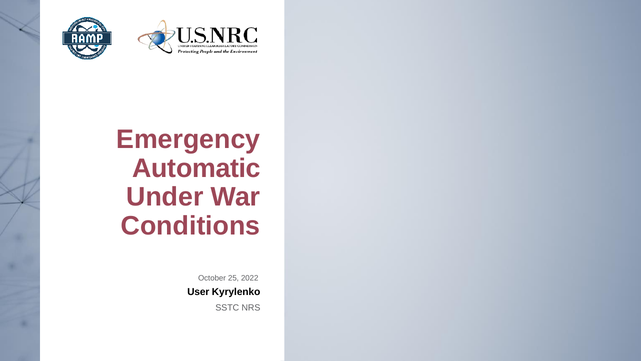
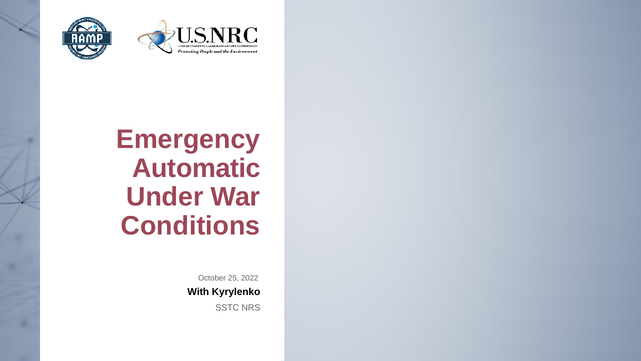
User: User -> With
